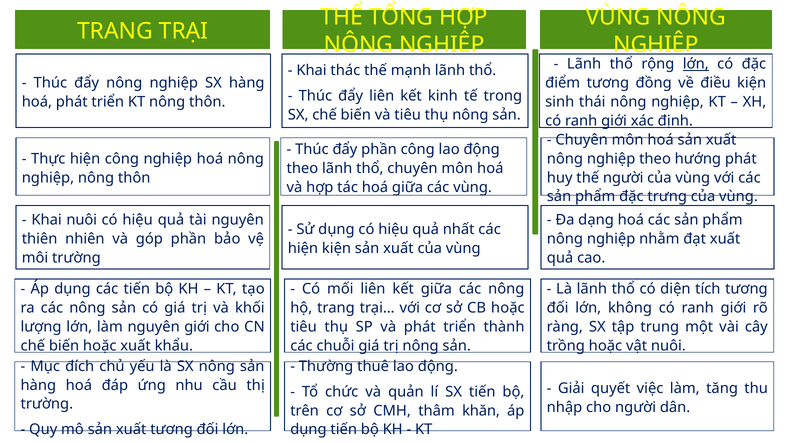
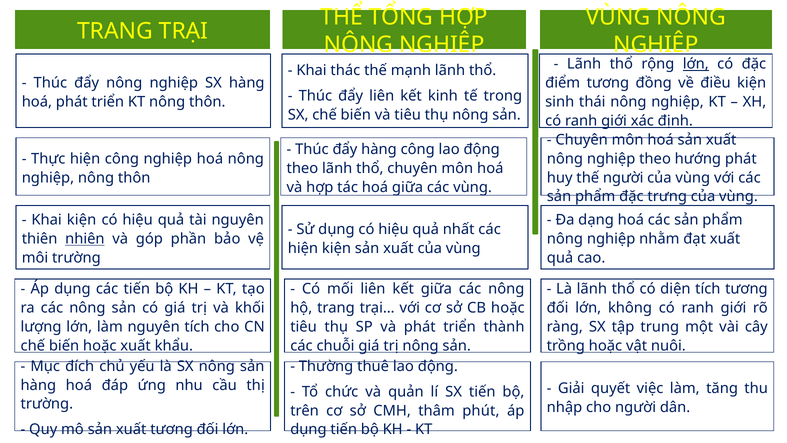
đẩy phần: phần -> hàng
Khai nuôi: nuôi -> kiện
nhiên underline: none -> present
nguyên giới: giới -> tích
khăn: khăn -> phút
